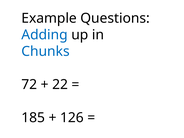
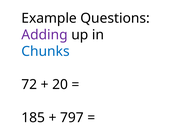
Adding colour: blue -> purple
22: 22 -> 20
126: 126 -> 797
